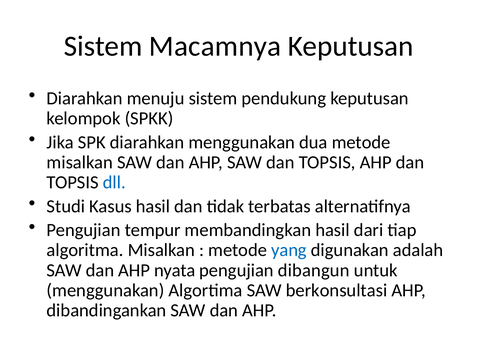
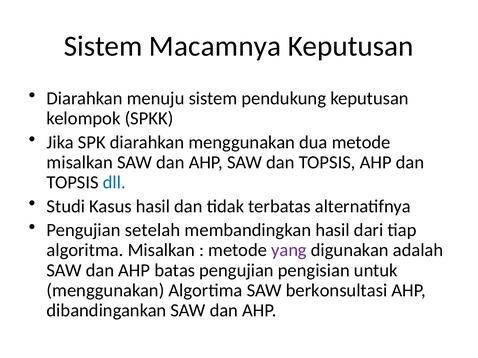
tempur: tempur -> setelah
yang colour: blue -> purple
nyata: nyata -> batas
dibangun: dibangun -> pengisian
